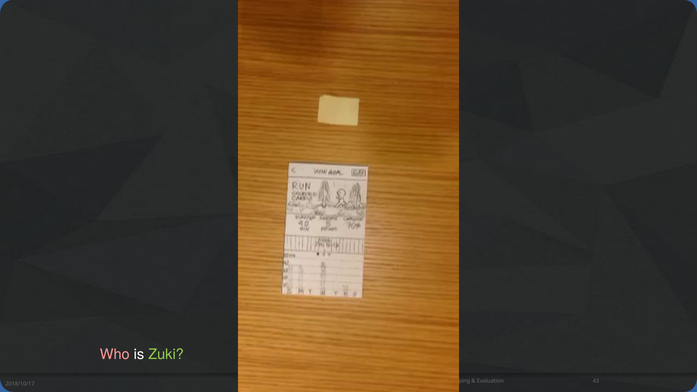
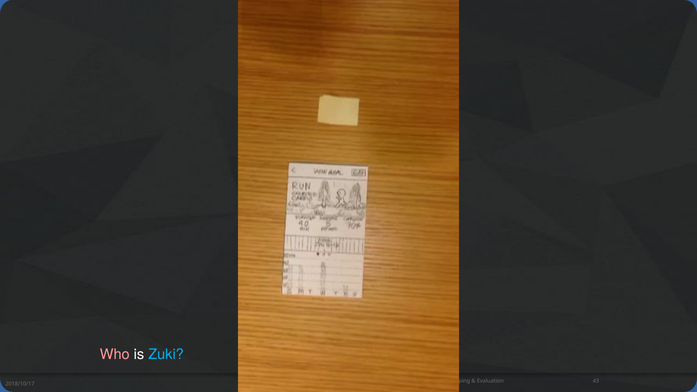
Zuki colour: light green -> light blue
